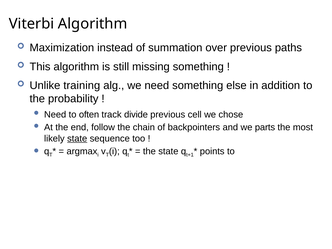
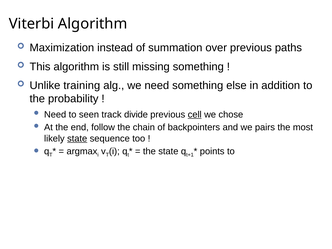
often: often -> seen
cell underline: none -> present
parts: parts -> pairs
